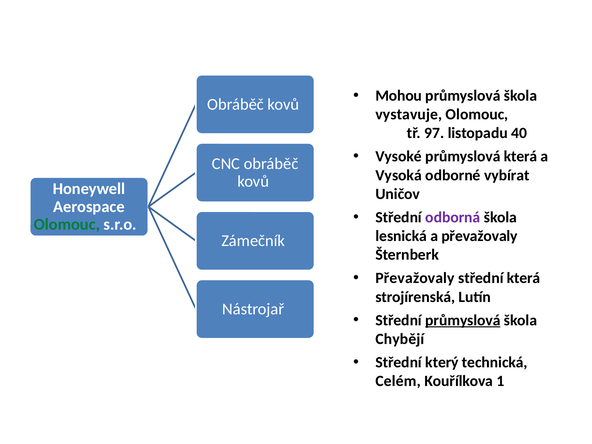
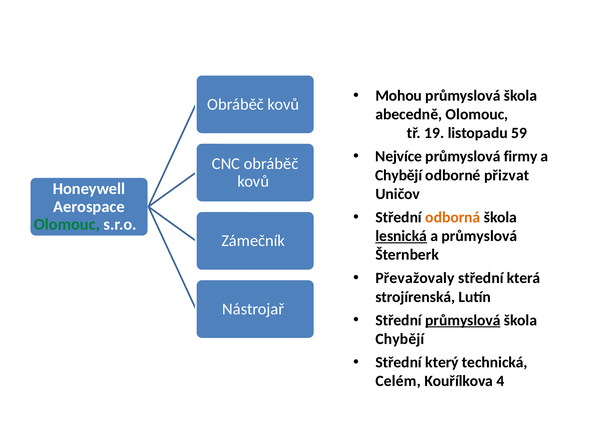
vystavuje: vystavuje -> abecedně
97: 97 -> 19
40: 40 -> 59
Vysoké: Vysoké -> Nejvíce
průmyslová která: která -> firmy
Vysoká at (399, 175): Vysoká -> Chybějí
vybírat: vybírat -> přizvat
odborná colour: purple -> orange
lesnická underline: none -> present
a převažovaly: převažovaly -> průmyslová
1: 1 -> 4
